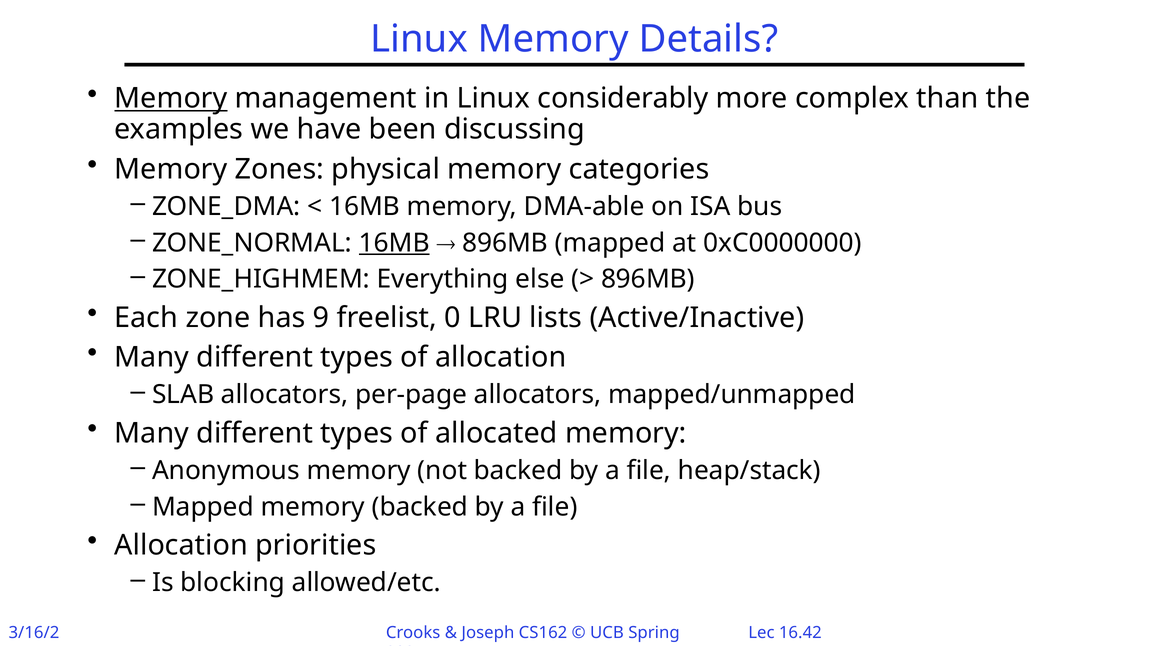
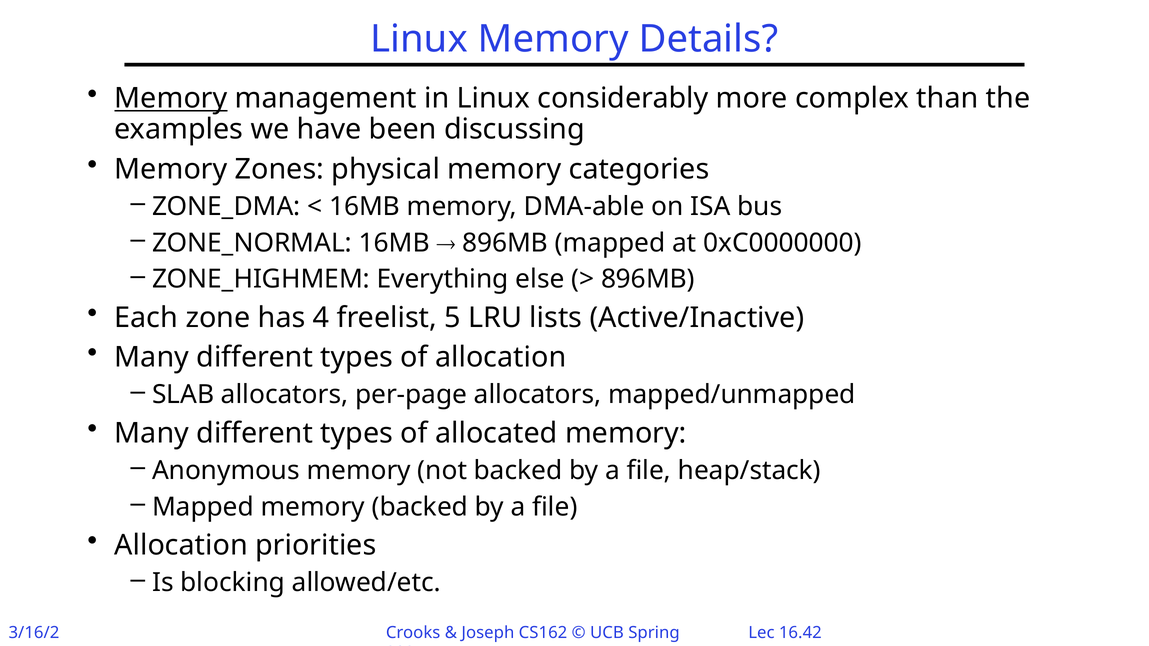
16MB at (394, 243) underline: present -> none
9: 9 -> 4
0: 0 -> 5
